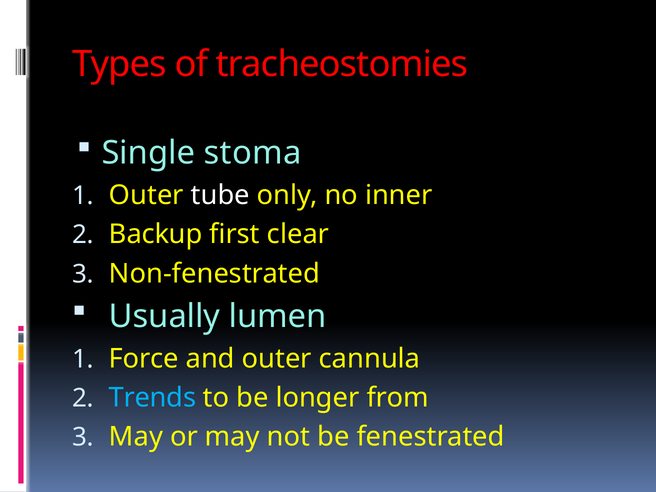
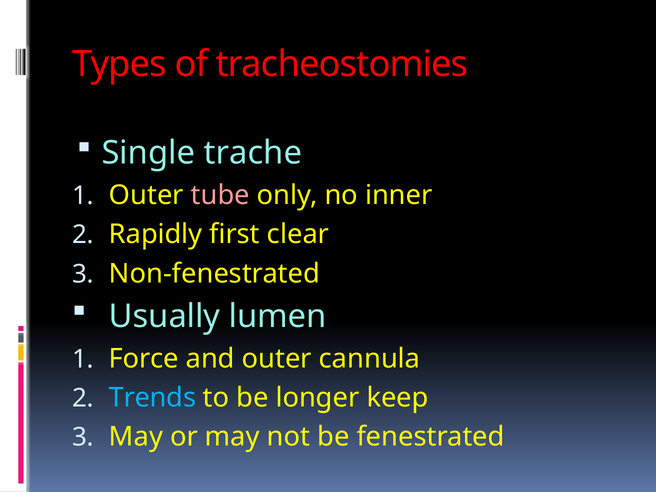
stoma: stoma -> trache
tube colour: white -> pink
Backup: Backup -> Rapidly
from: from -> keep
